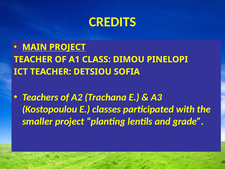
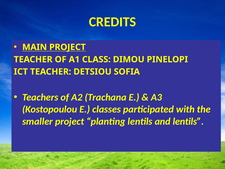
and grade: grade -> lentils
